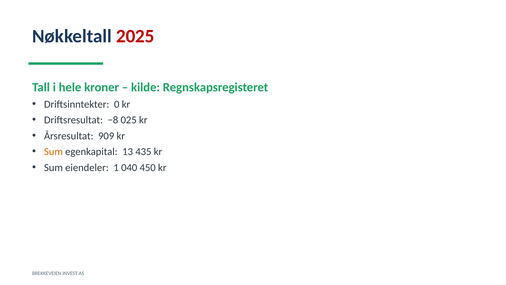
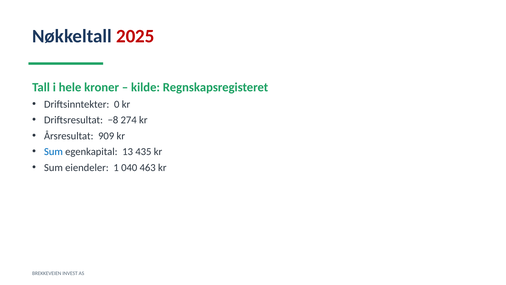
025: 025 -> 274
Sum at (53, 152) colour: orange -> blue
450: 450 -> 463
